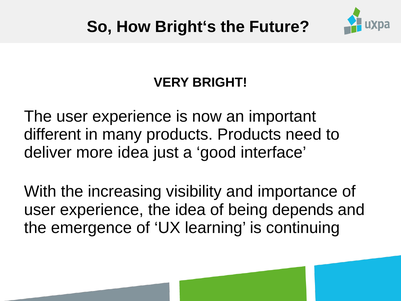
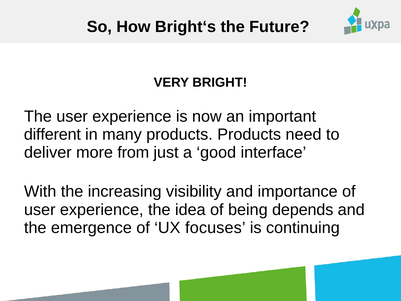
more idea: idea -> from
learning: learning -> focuses
